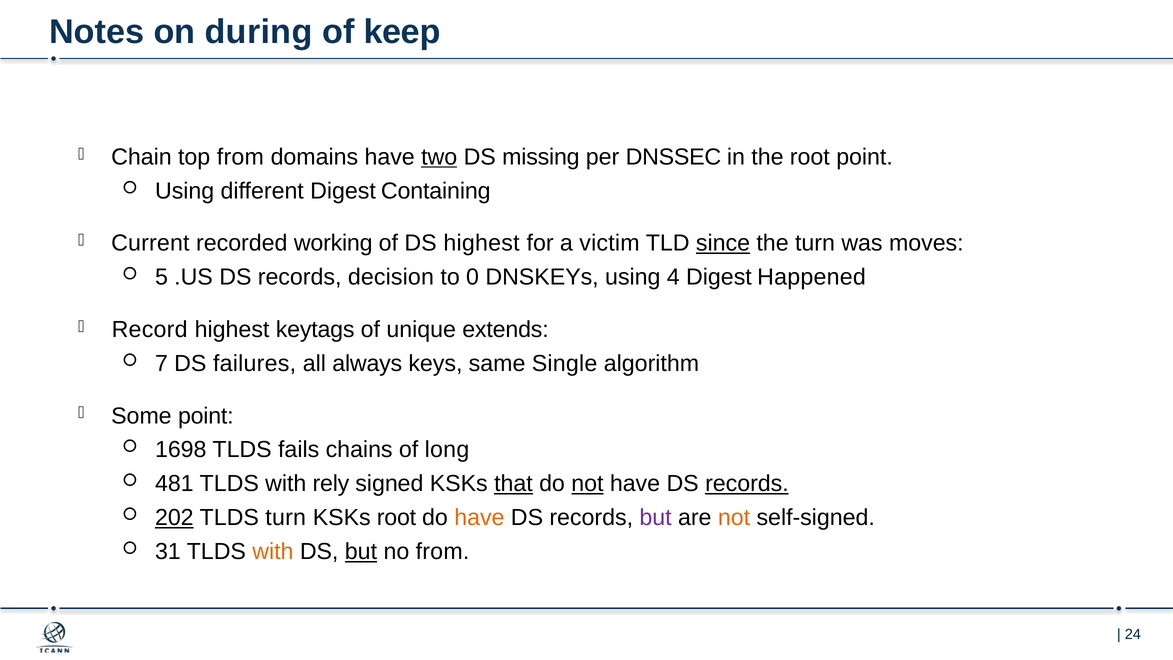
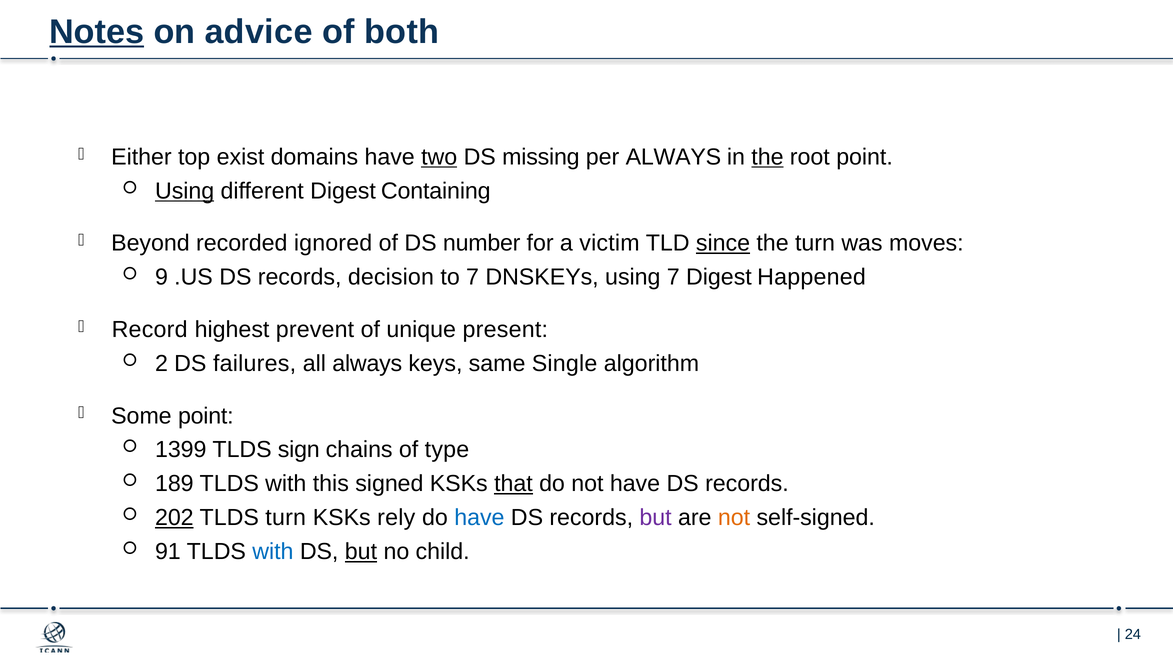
Notes underline: none -> present
during: during -> advice
keep: keep -> both
Chain: Chain -> Either
top from: from -> exist
per DNSSEC: DNSSEC -> ALWAYS
the at (767, 157) underline: none -> present
Using at (185, 191) underline: none -> present
Current: Current -> Beyond
working: working -> ignored
DS highest: highest -> number
5: 5 -> 9
to 0: 0 -> 7
using 4: 4 -> 7
keytags: keytags -> prevent
extends: extends -> present
7: 7 -> 2
1698: 1698 -> 1399
fails: fails -> sign
long: long -> type
481: 481 -> 189
rely: rely -> this
not at (587, 484) underline: present -> none
records at (747, 484) underline: present -> none
KSKs root: root -> rely
have at (479, 518) colour: orange -> blue
31: 31 -> 91
with at (273, 551) colour: orange -> blue
no from: from -> child
